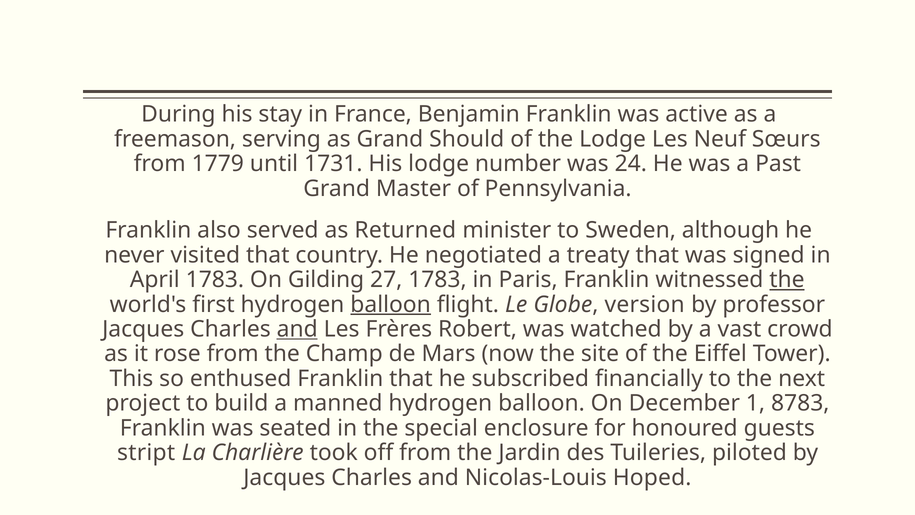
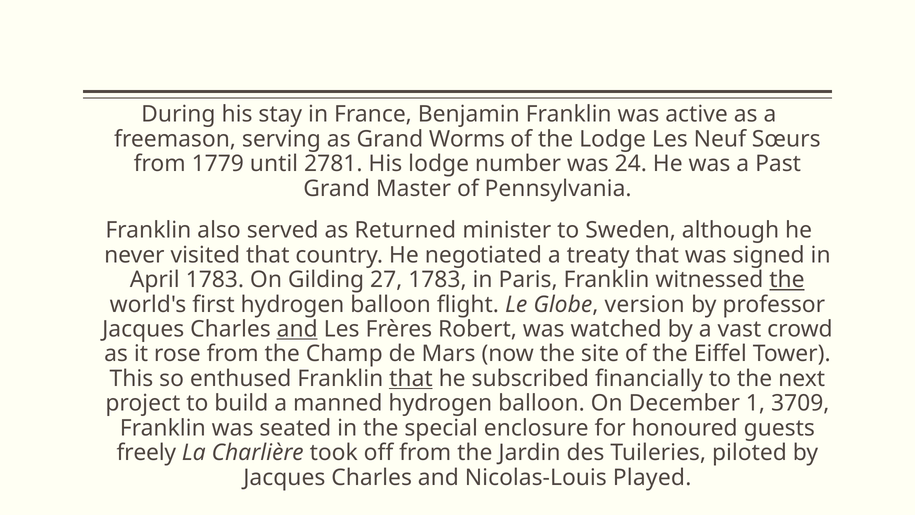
Should: Should -> Worms
1731: 1731 -> 2781
balloon at (391, 304) underline: present -> none
that at (411, 378) underline: none -> present
8783: 8783 -> 3709
stript: stript -> freely
Hoped: Hoped -> Played
